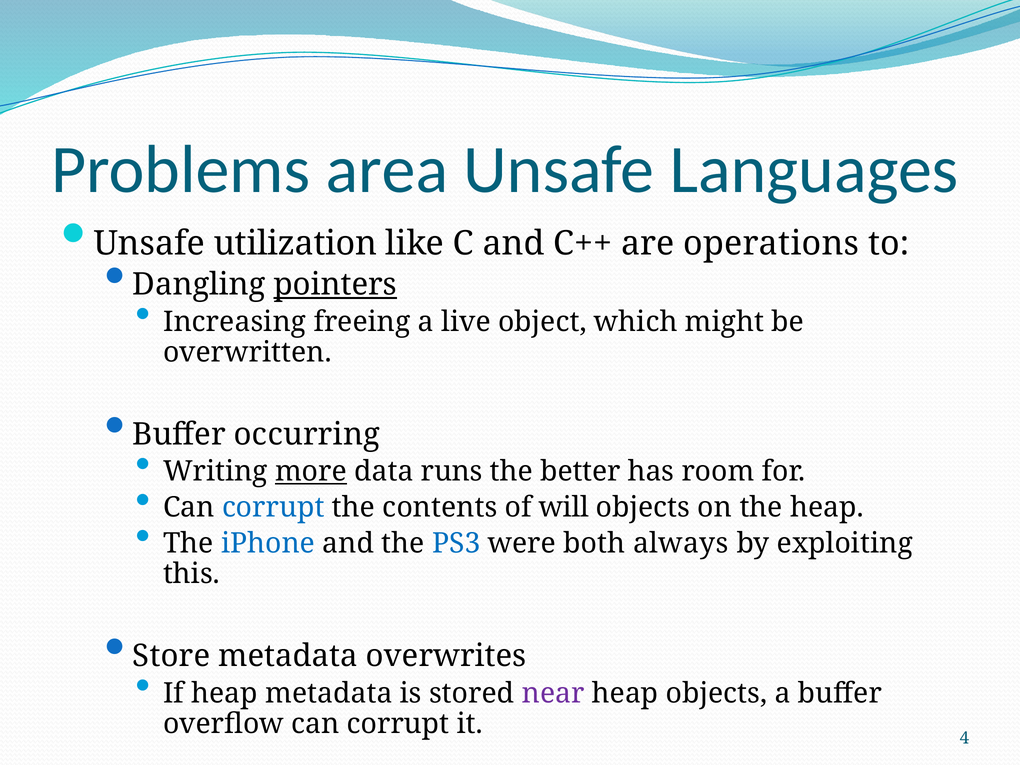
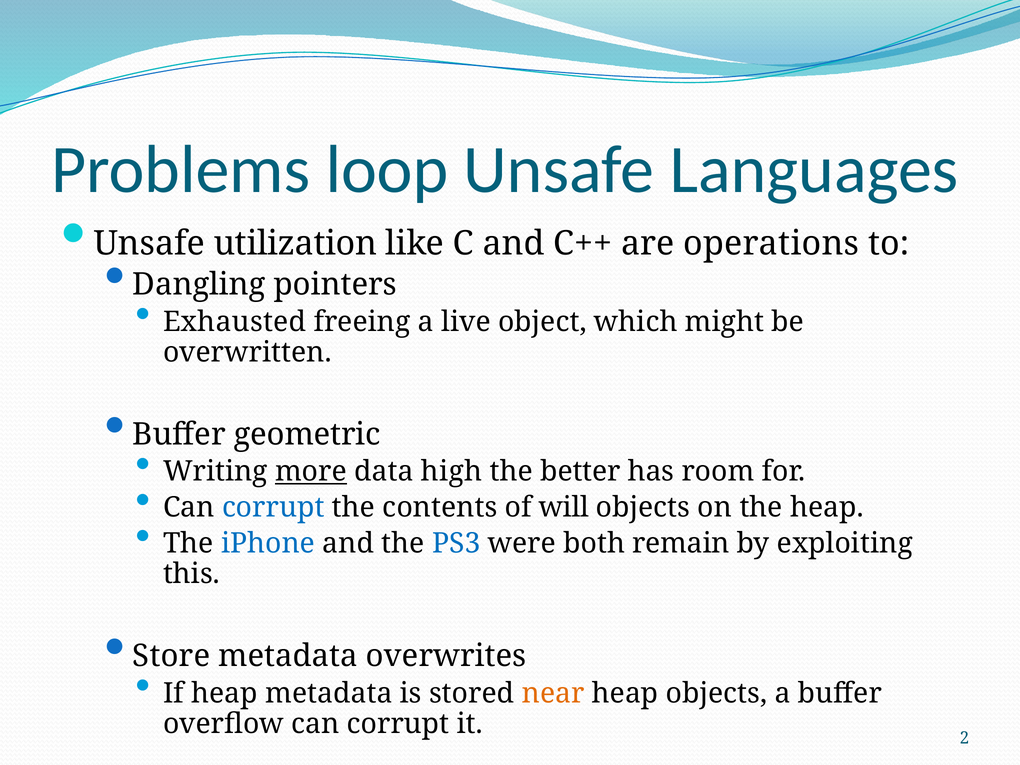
area: area -> loop
pointers underline: present -> none
Increasing: Increasing -> Exhausted
occurring: occurring -> geometric
runs: runs -> high
always: always -> remain
near colour: purple -> orange
4: 4 -> 2
